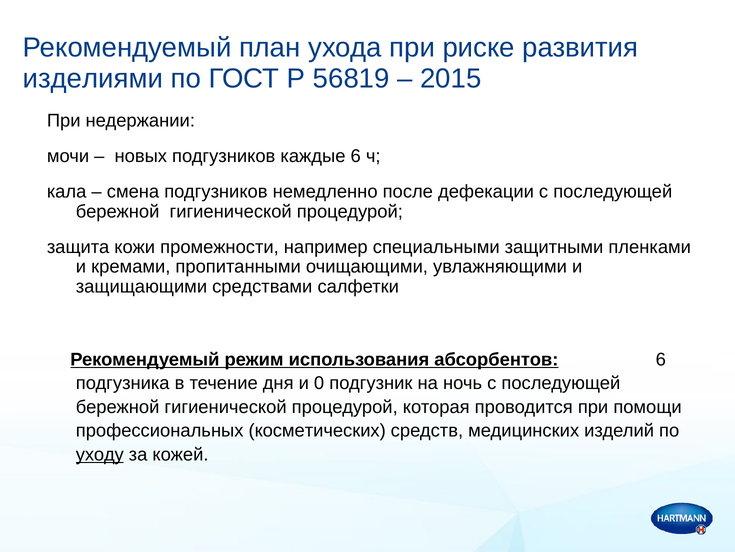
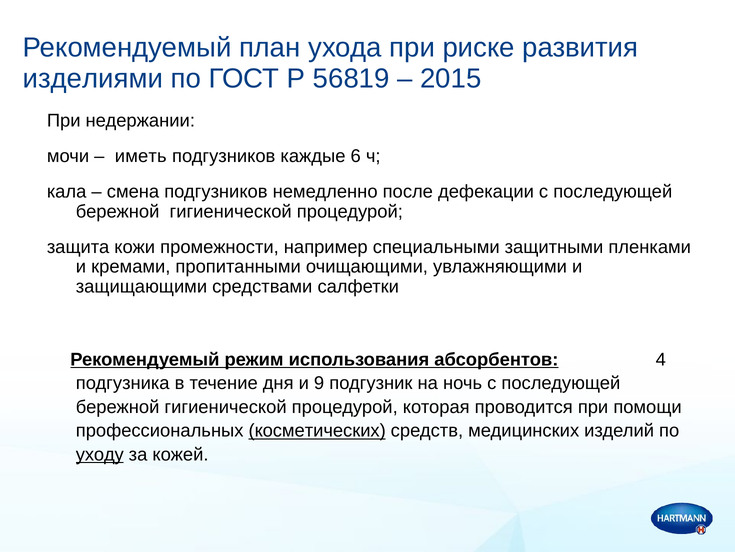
новых: новых -> иметь
абсорбентов 6: 6 -> 4
0: 0 -> 9
косметических underline: none -> present
